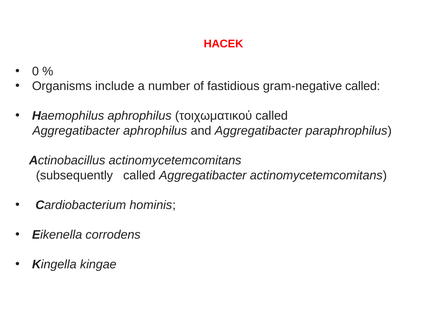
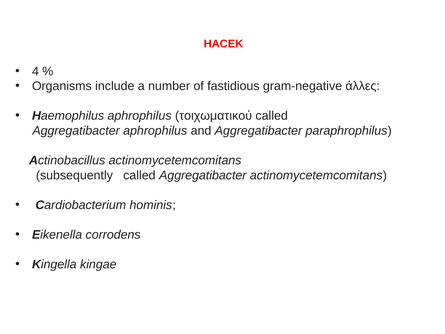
0: 0 -> 4
gram-negative called: called -> άλλες
